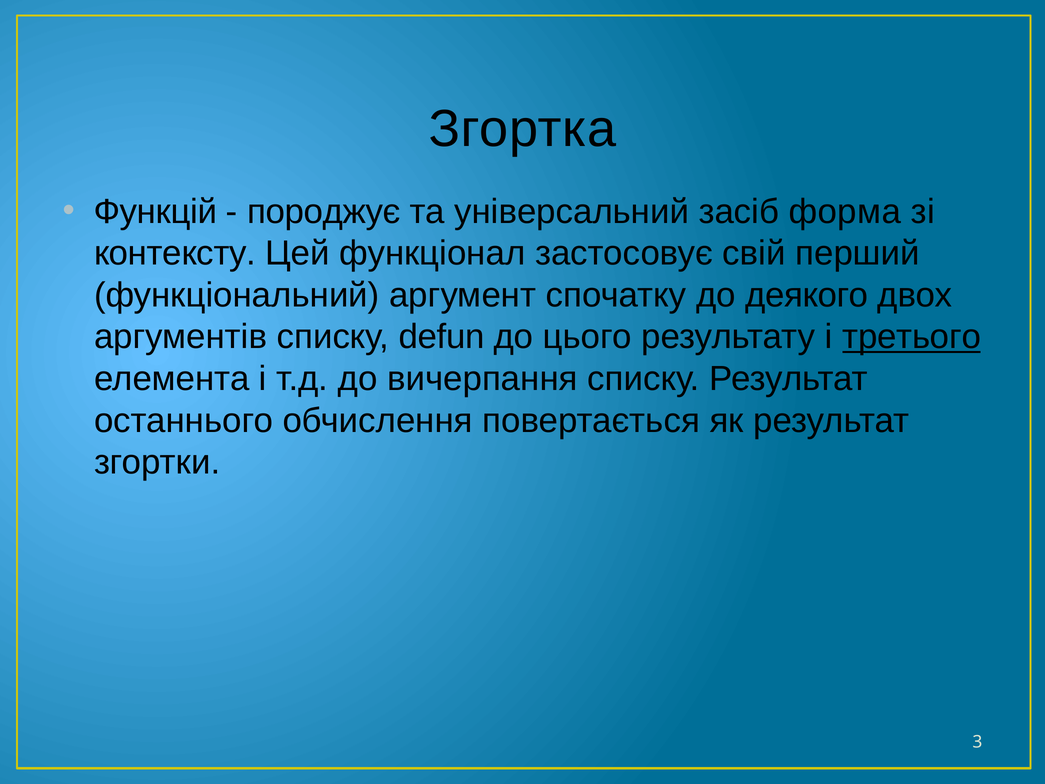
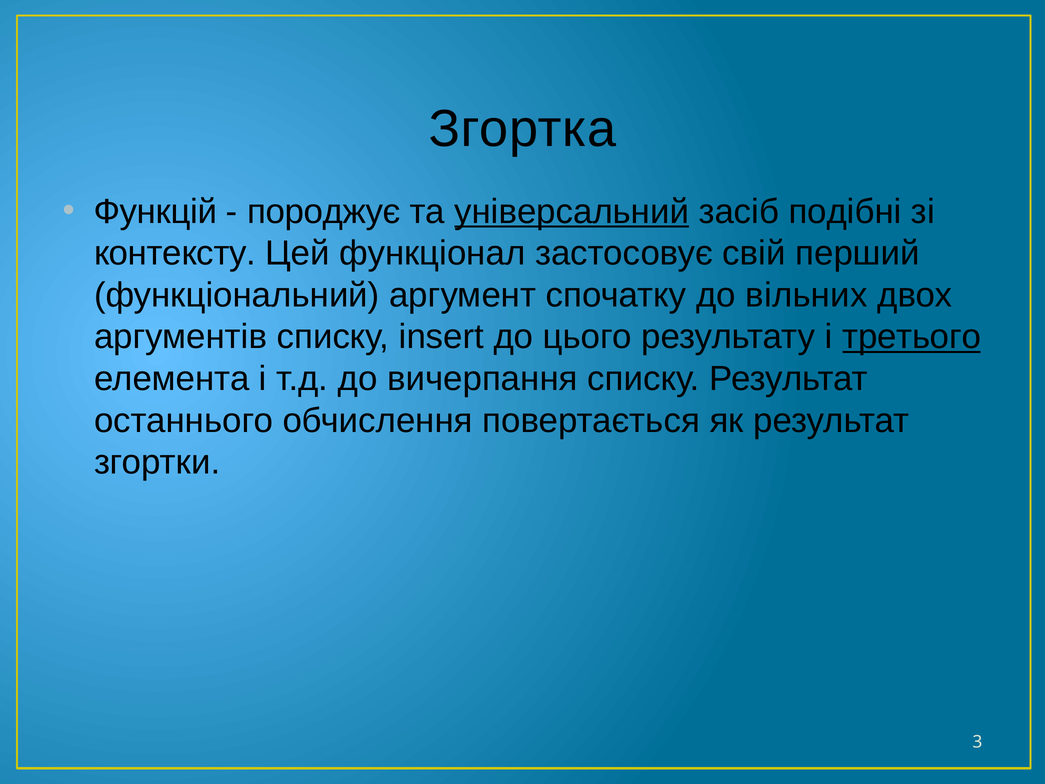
універсальний underline: none -> present
форма: форма -> подібні
деякого: деякого -> вільних
defun: defun -> insert
